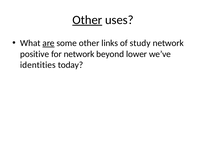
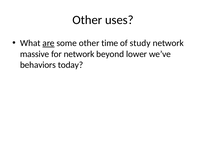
Other at (87, 20) underline: present -> none
links: links -> time
positive: positive -> massive
identities: identities -> behaviors
